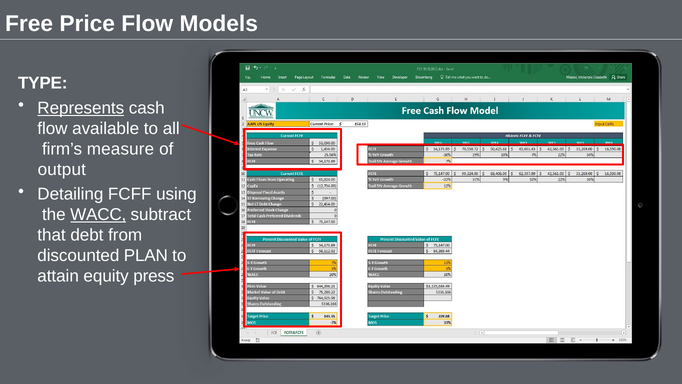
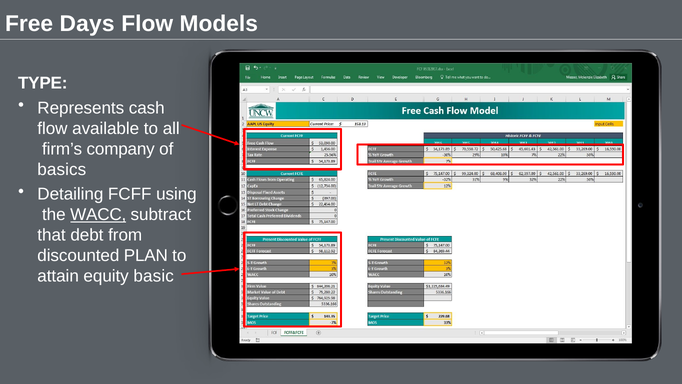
Price: Price -> Days
Represents underline: present -> none
measure: measure -> company
output: output -> basics
press: press -> basic
